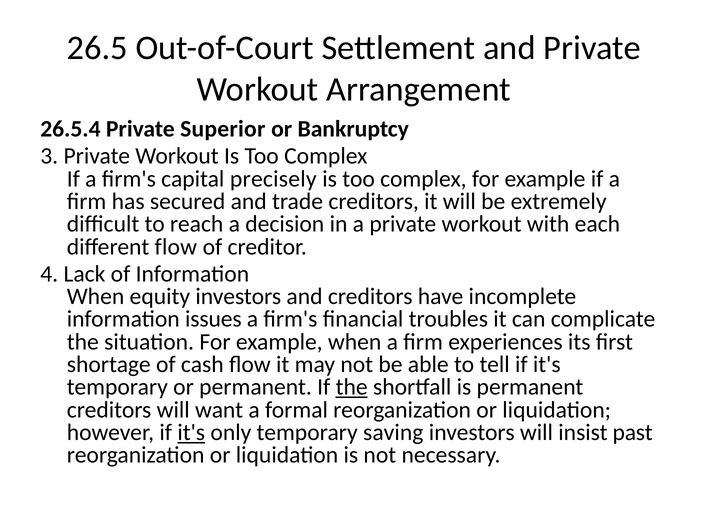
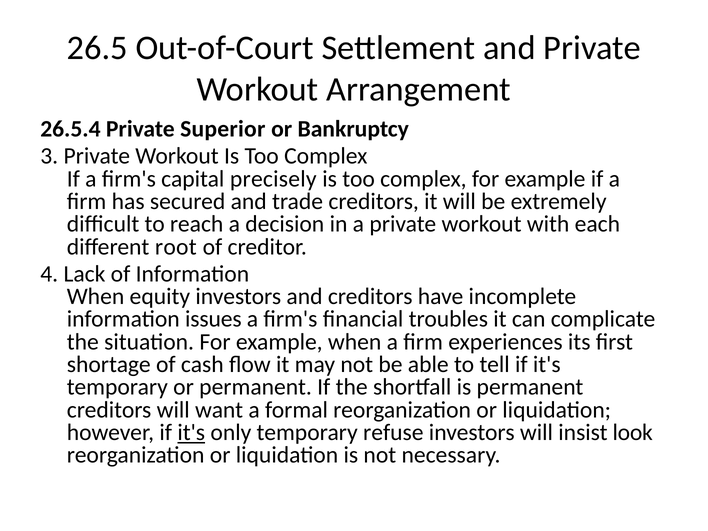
different flow: flow -> root
the at (352, 387) underline: present -> none
saving: saving -> refuse
past: past -> look
